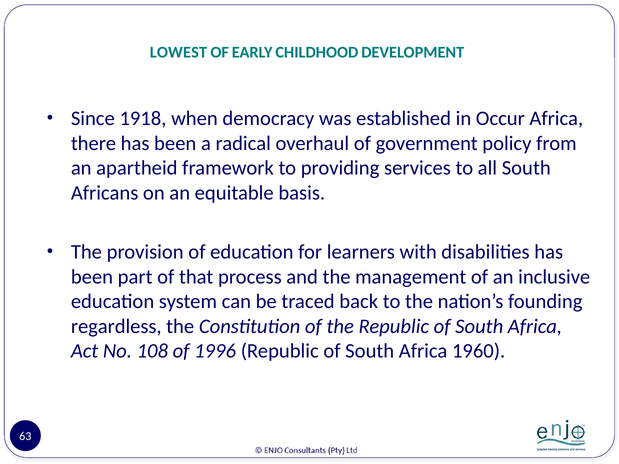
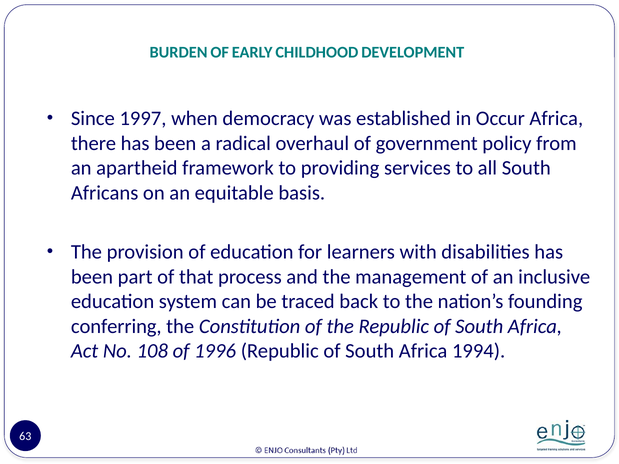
LOWEST: LOWEST -> BURDEN
1918: 1918 -> 1997
regardless: regardless -> conferring
1960: 1960 -> 1994
